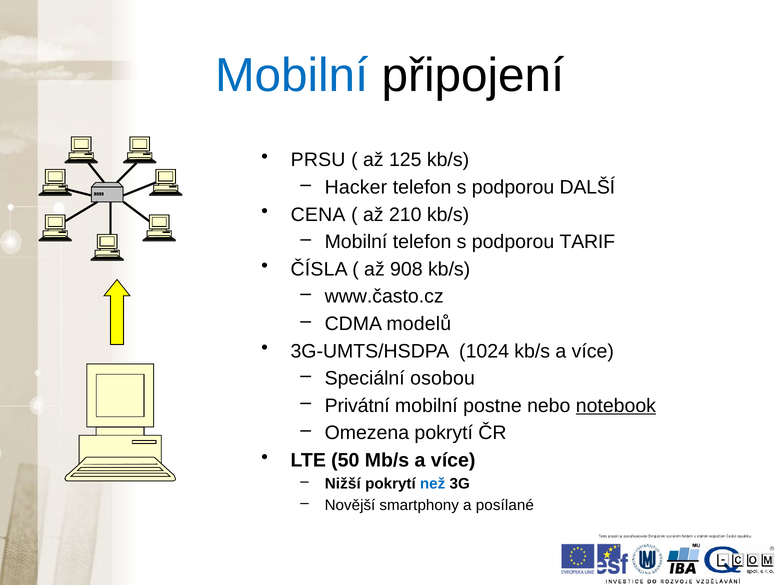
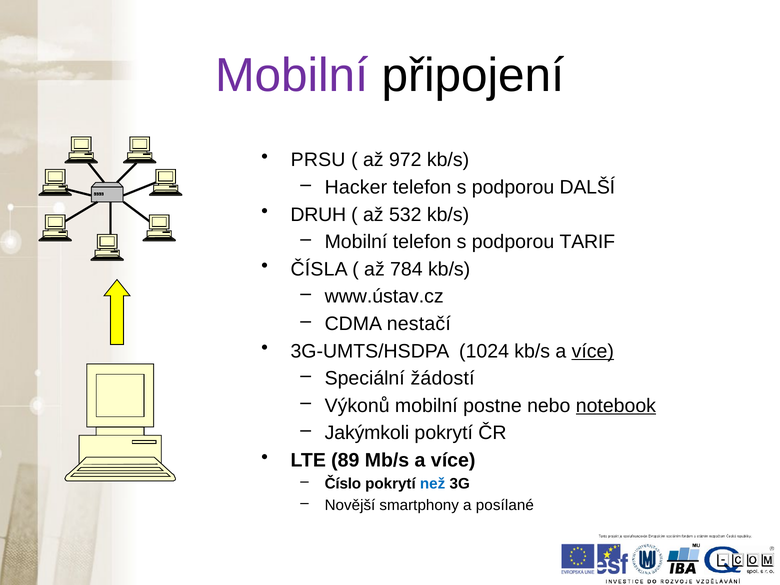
Mobilní at (292, 76) colour: blue -> purple
125: 125 -> 972
CENA: CENA -> DRUH
210: 210 -> 532
908: 908 -> 784
www.často.cz: www.často.cz -> www.ústav.cz
modelů: modelů -> nestačí
více at (593, 351) underline: none -> present
osobou: osobou -> žádostí
Privátní: Privátní -> Výkonů
Omezena: Omezena -> Jakýmkoli
50: 50 -> 89
Nižší: Nižší -> Číslo
